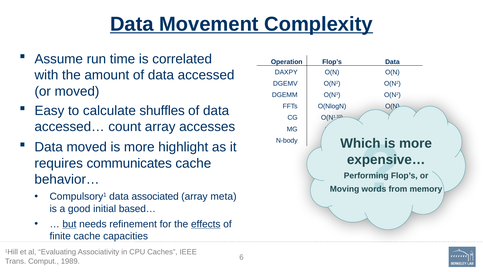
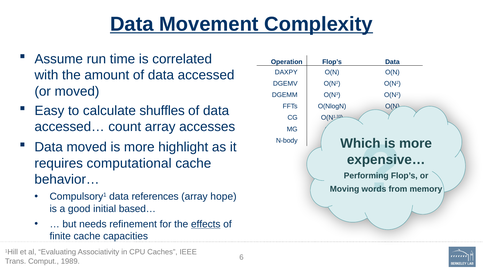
communicates: communicates -> computational
associated: associated -> references
meta: meta -> hope
but underline: present -> none
